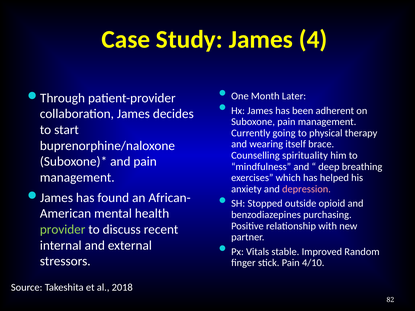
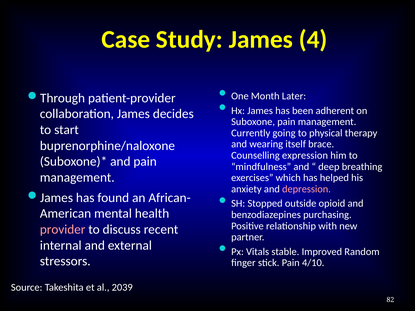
spirituality: spirituality -> expression
provider colour: light green -> pink
2018: 2018 -> 2039
